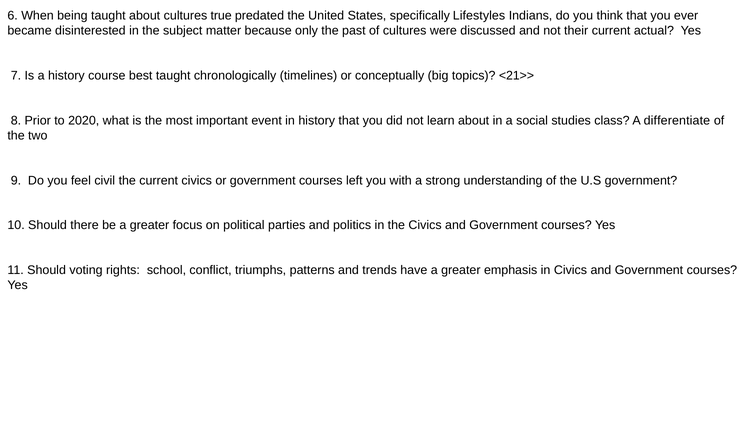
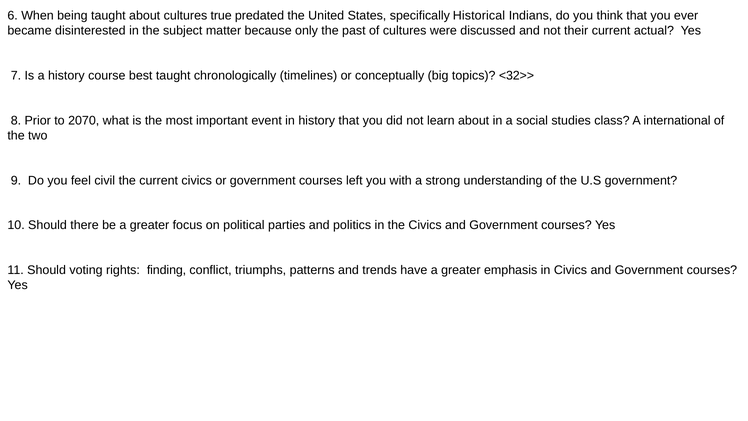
Lifestyles: Lifestyles -> Historical
<21>>: <21>> -> <32>>
2020: 2020 -> 2070
differentiate: differentiate -> international
school: school -> finding
